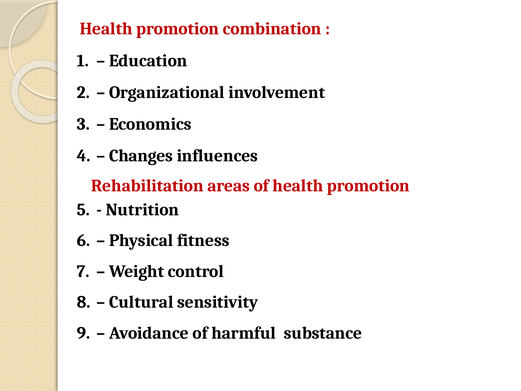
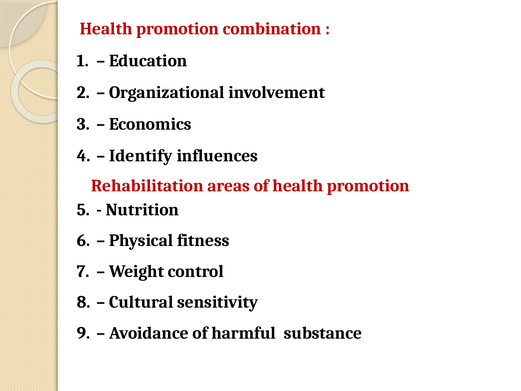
Changes: Changes -> Identify
